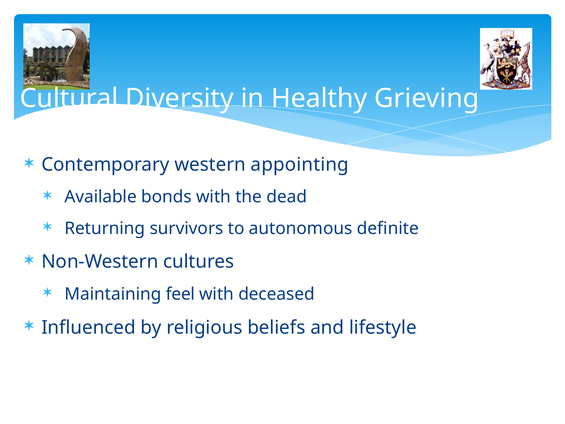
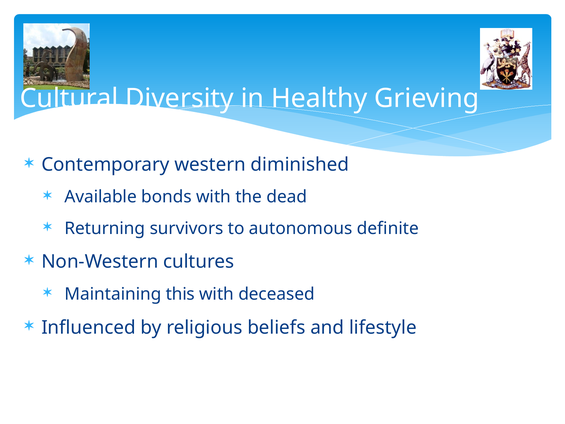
appointing: appointing -> diminished
feel: feel -> this
